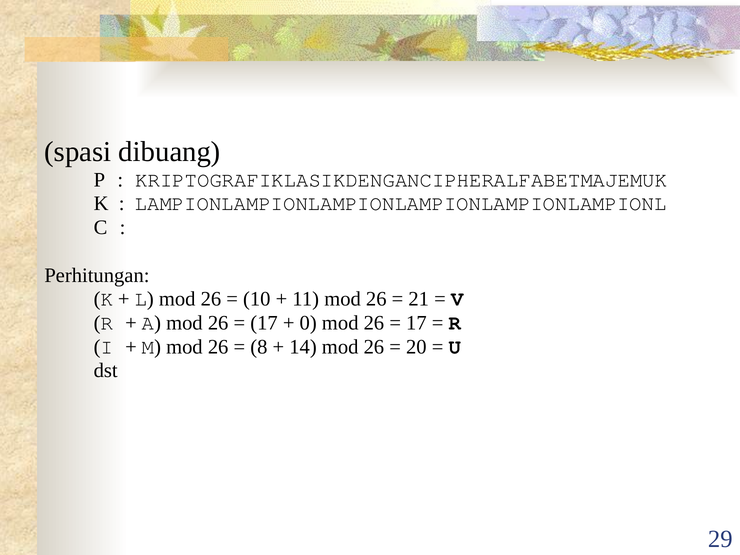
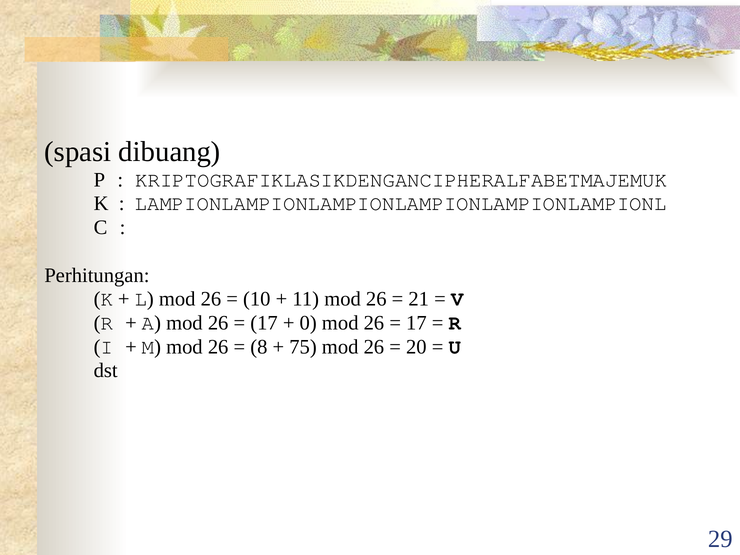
14: 14 -> 75
